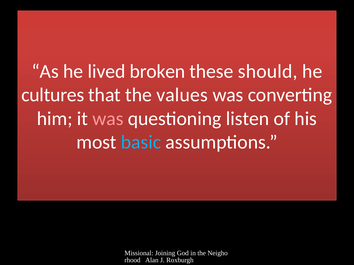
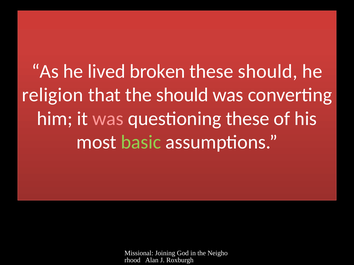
cultures: cultures -> religion
the values: values -> should
questioning listen: listen -> these
basic colour: light blue -> light green
